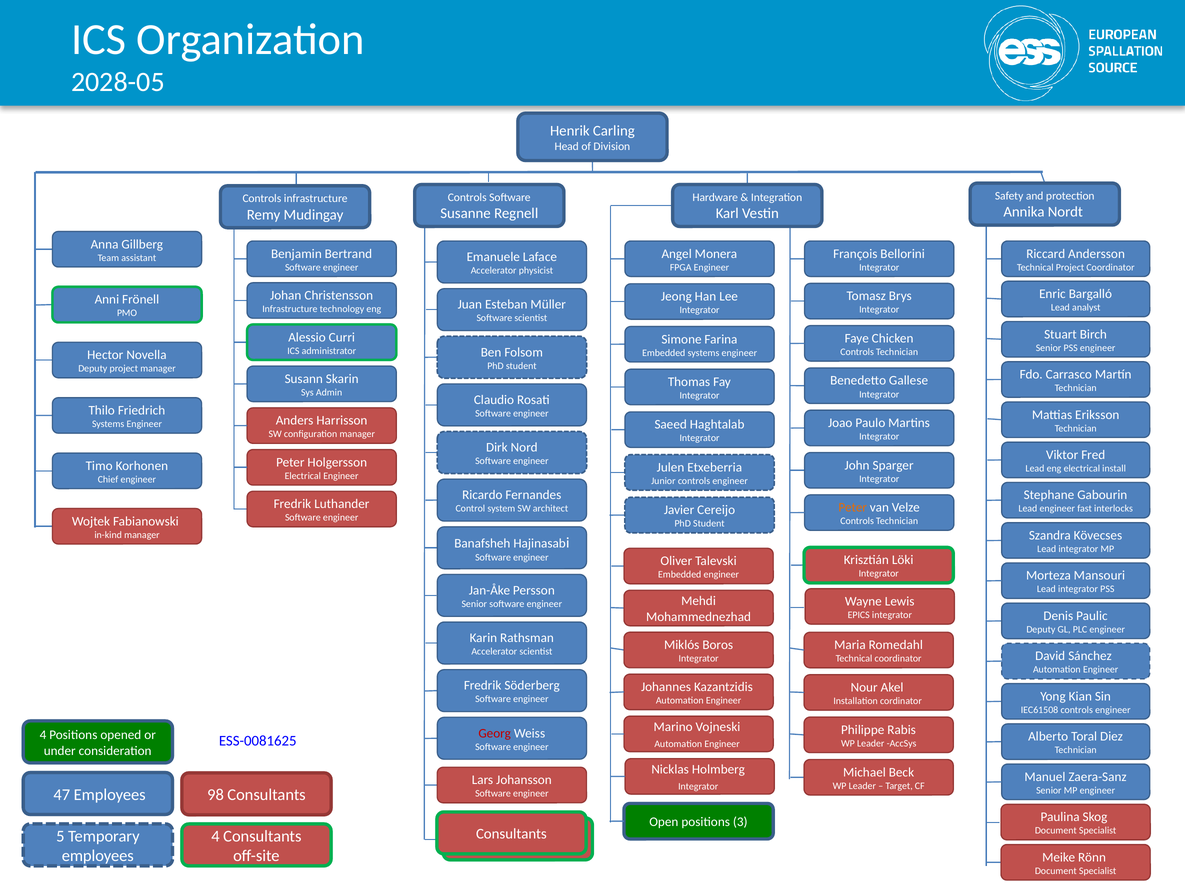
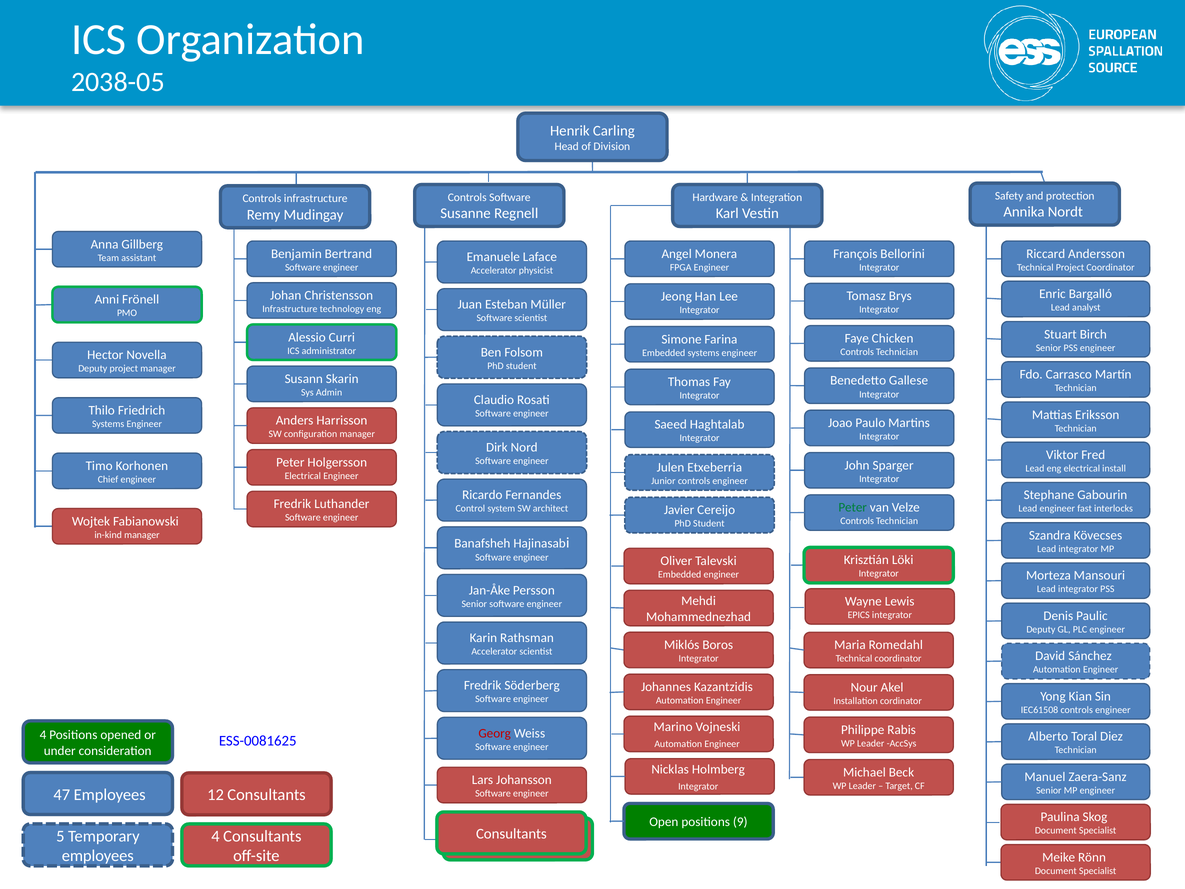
2028-05: 2028-05 -> 2038-05
Peter at (853, 507) colour: orange -> green
98: 98 -> 12
3: 3 -> 9
